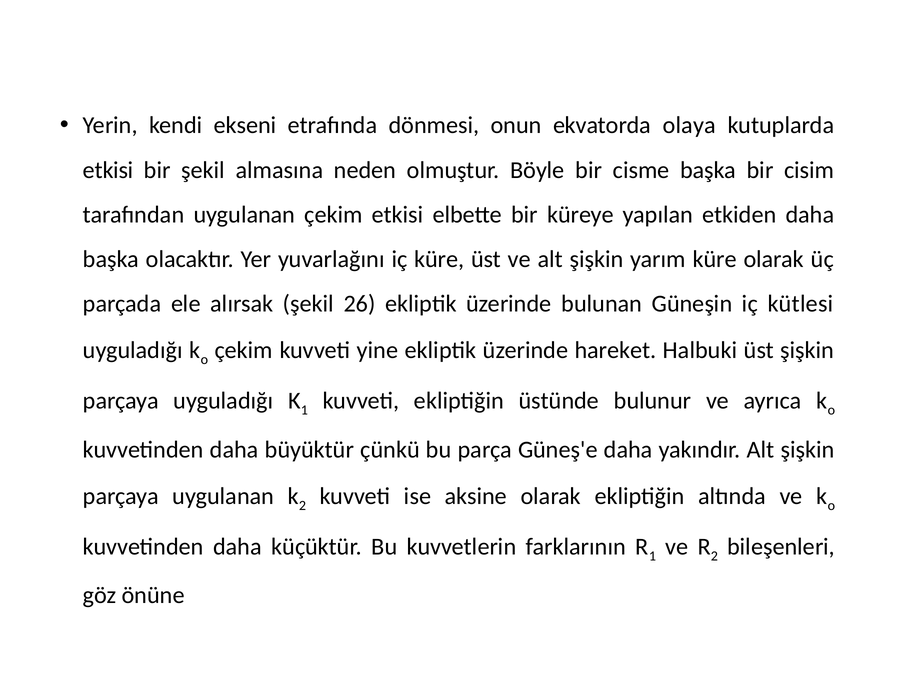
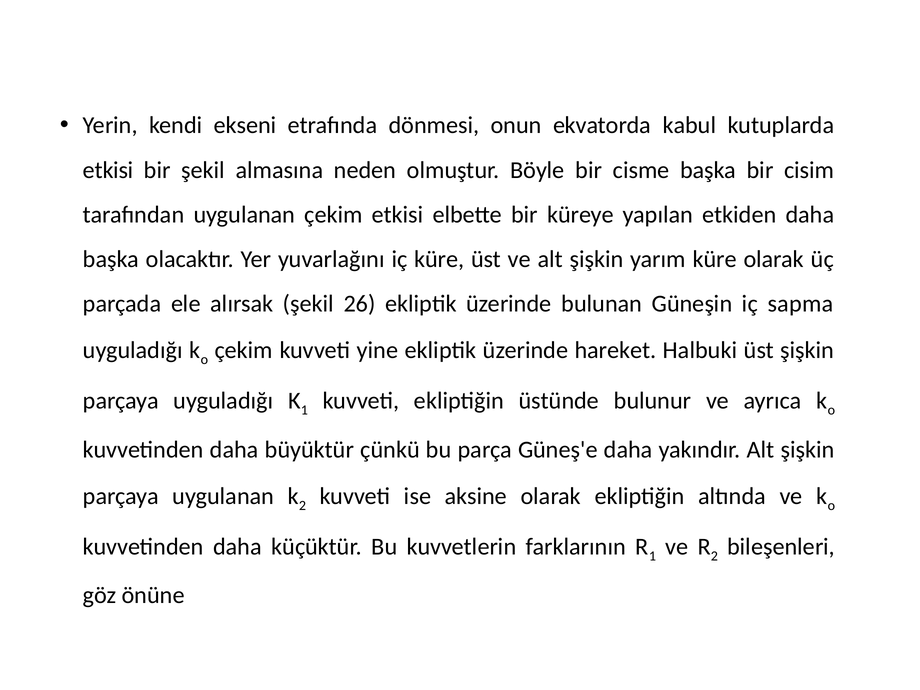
olaya: olaya -> kabul
kütlesi: kütlesi -> sapma
